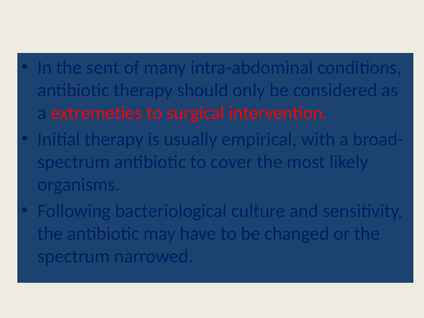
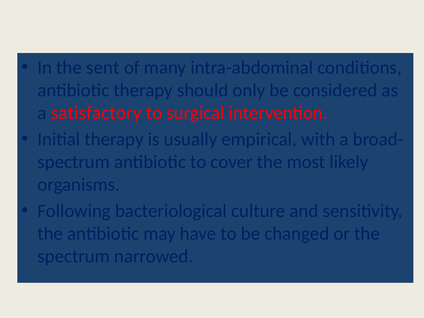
extremeties: extremeties -> satisfactory
